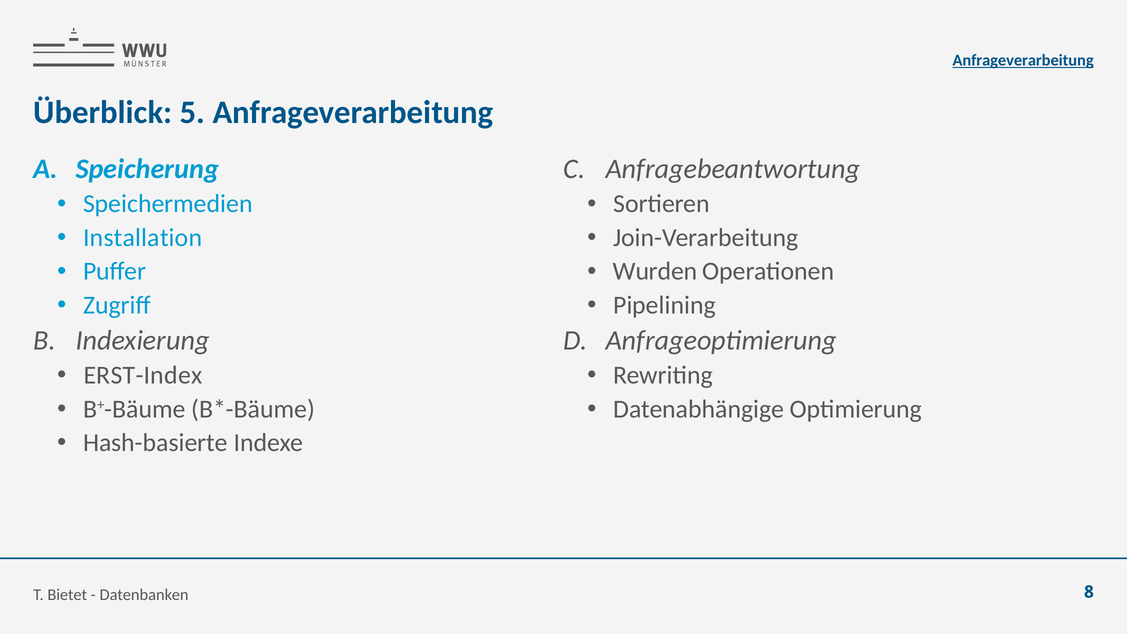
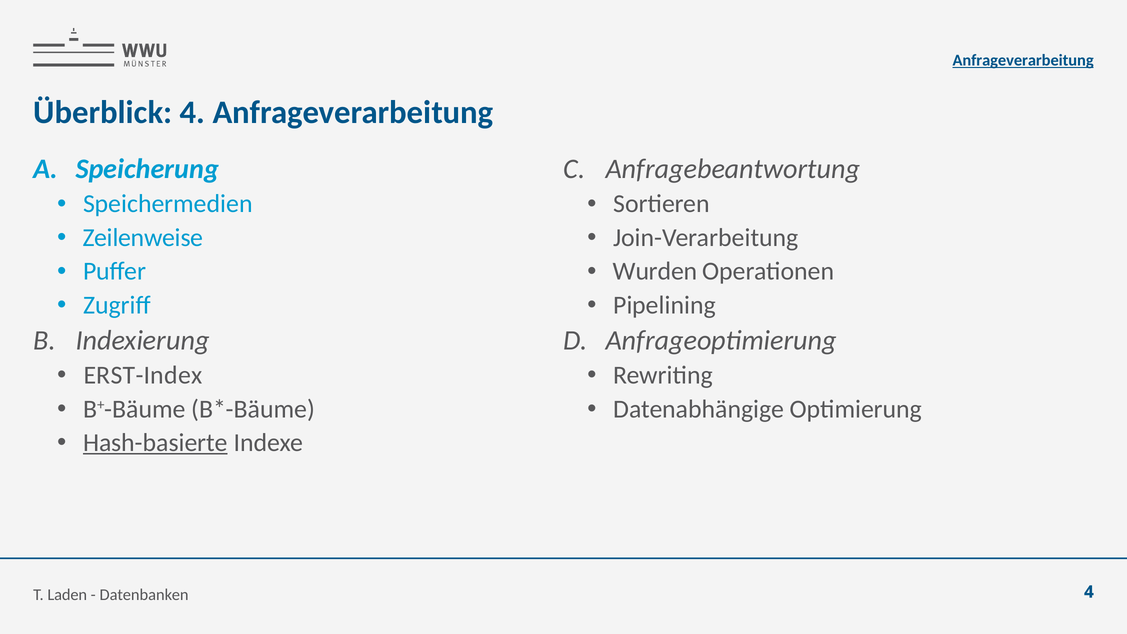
Überblick 5: 5 -> 4
Installation: Installation -> Zeilenweise
Hash-basierte underline: none -> present
Bietet: Bietet -> Laden
Datenbanken 8: 8 -> 4
